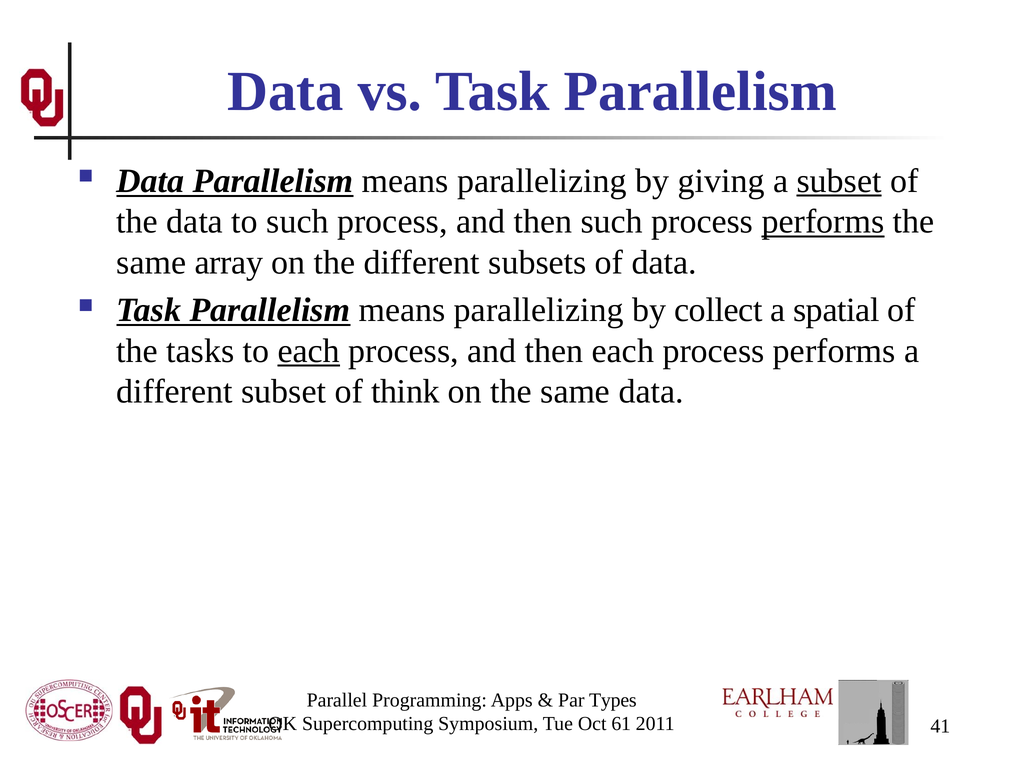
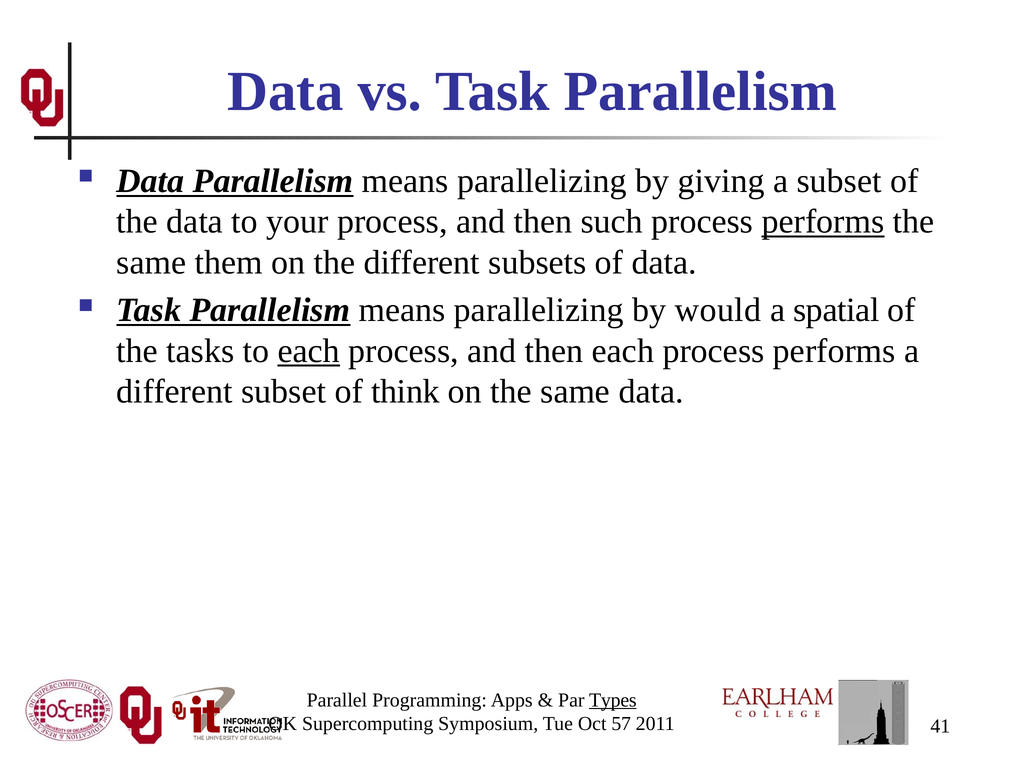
subset at (839, 181) underline: present -> none
to such: such -> your
array: array -> them
collect: collect -> would
Types underline: none -> present
61: 61 -> 57
